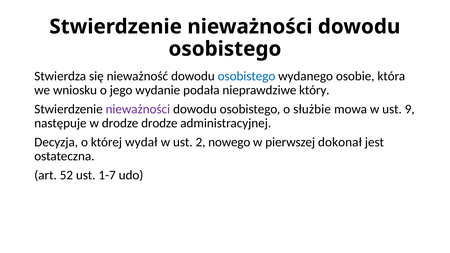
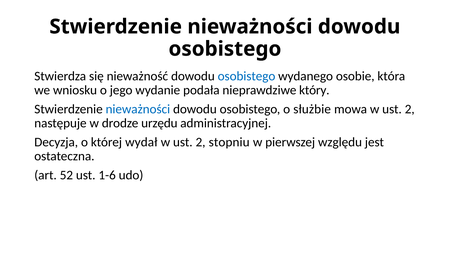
nieważności at (138, 109) colour: purple -> blue
mowa w ust 9: 9 -> 2
drodze drodze: drodze -> urzędu
nowego: nowego -> stopniu
dokonał: dokonał -> względu
1-7: 1-7 -> 1-6
